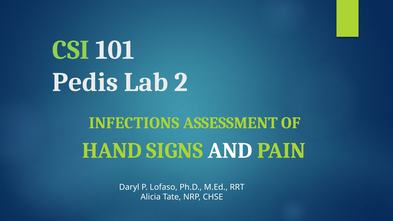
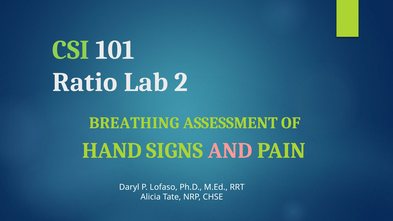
Pedis: Pedis -> Ratio
INFECTIONS: INFECTIONS -> BREATHING
AND colour: white -> pink
